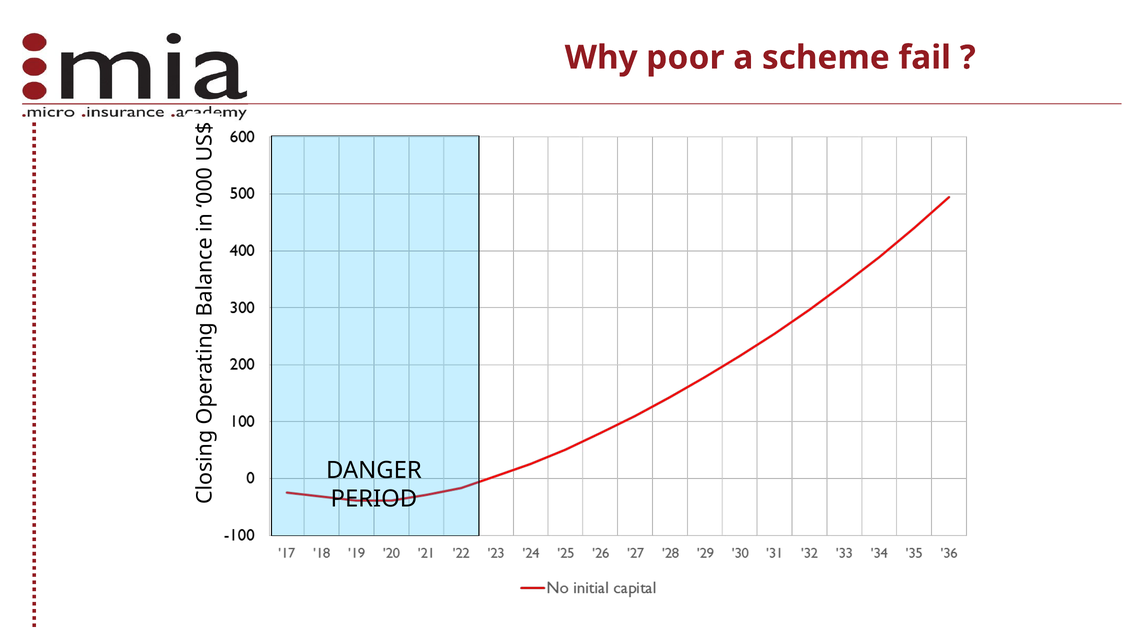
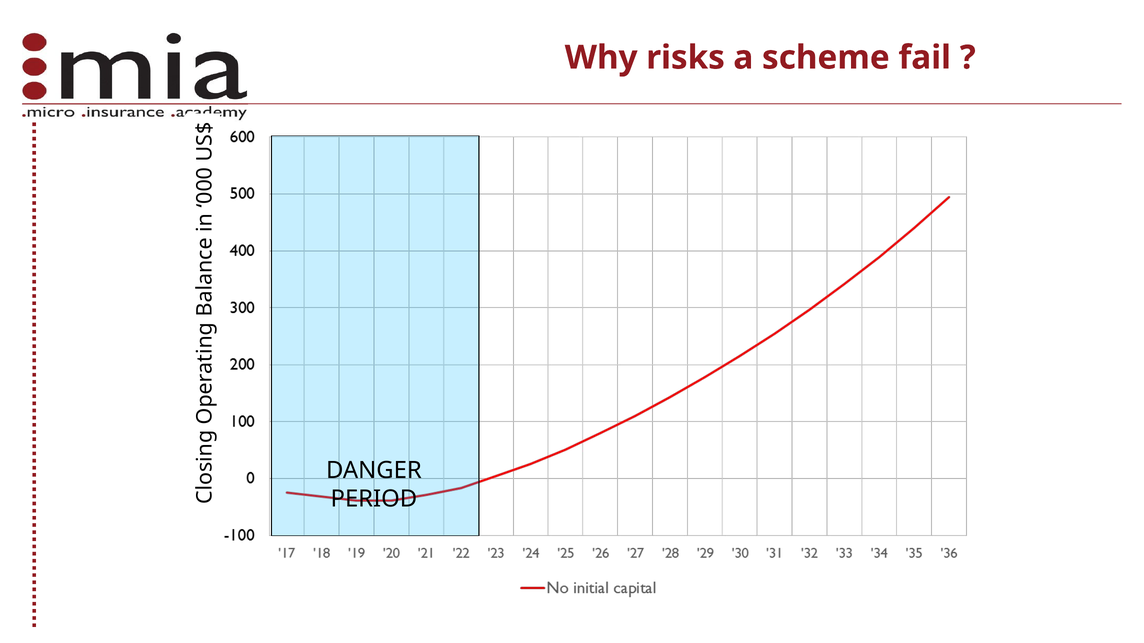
poor: poor -> risks
